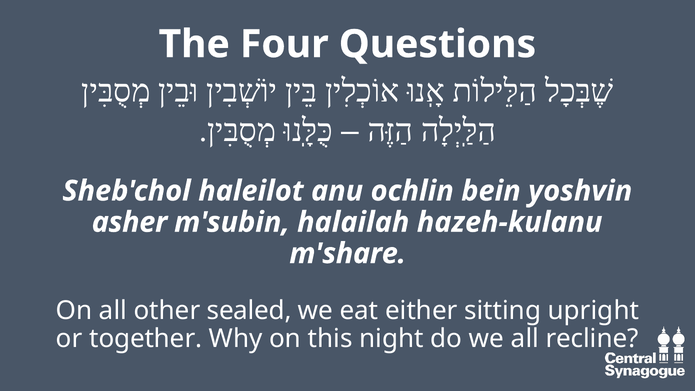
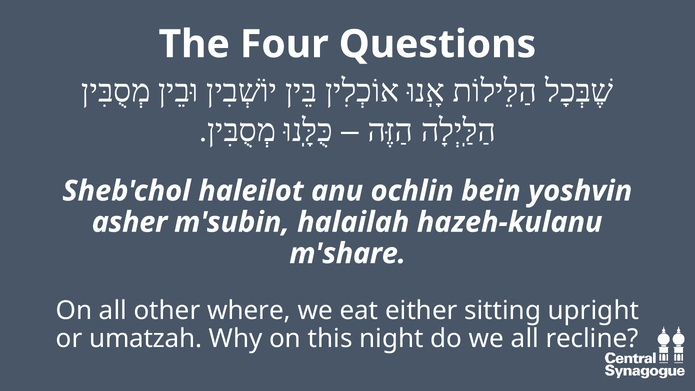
sealed: sealed -> where
together: together -> umatzah
